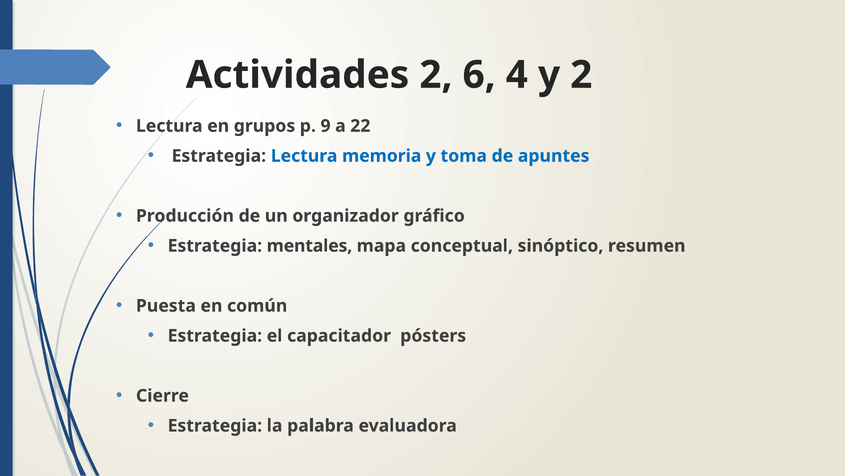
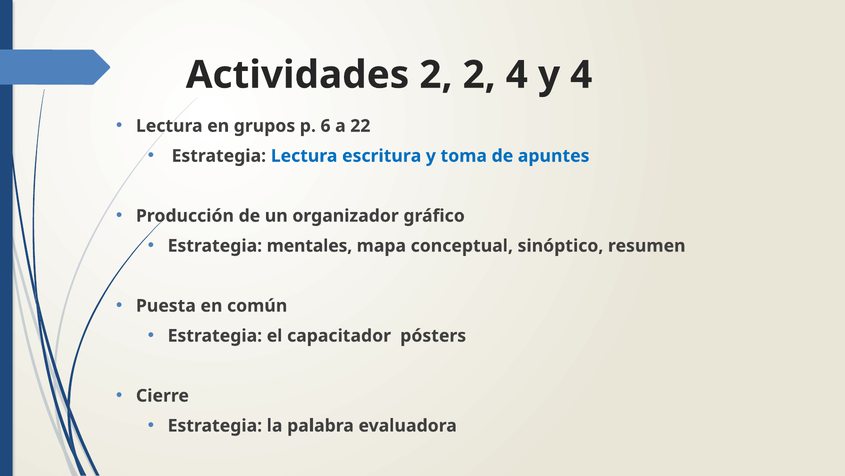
2 6: 6 -> 2
y 2: 2 -> 4
9: 9 -> 6
memoria: memoria -> escritura
